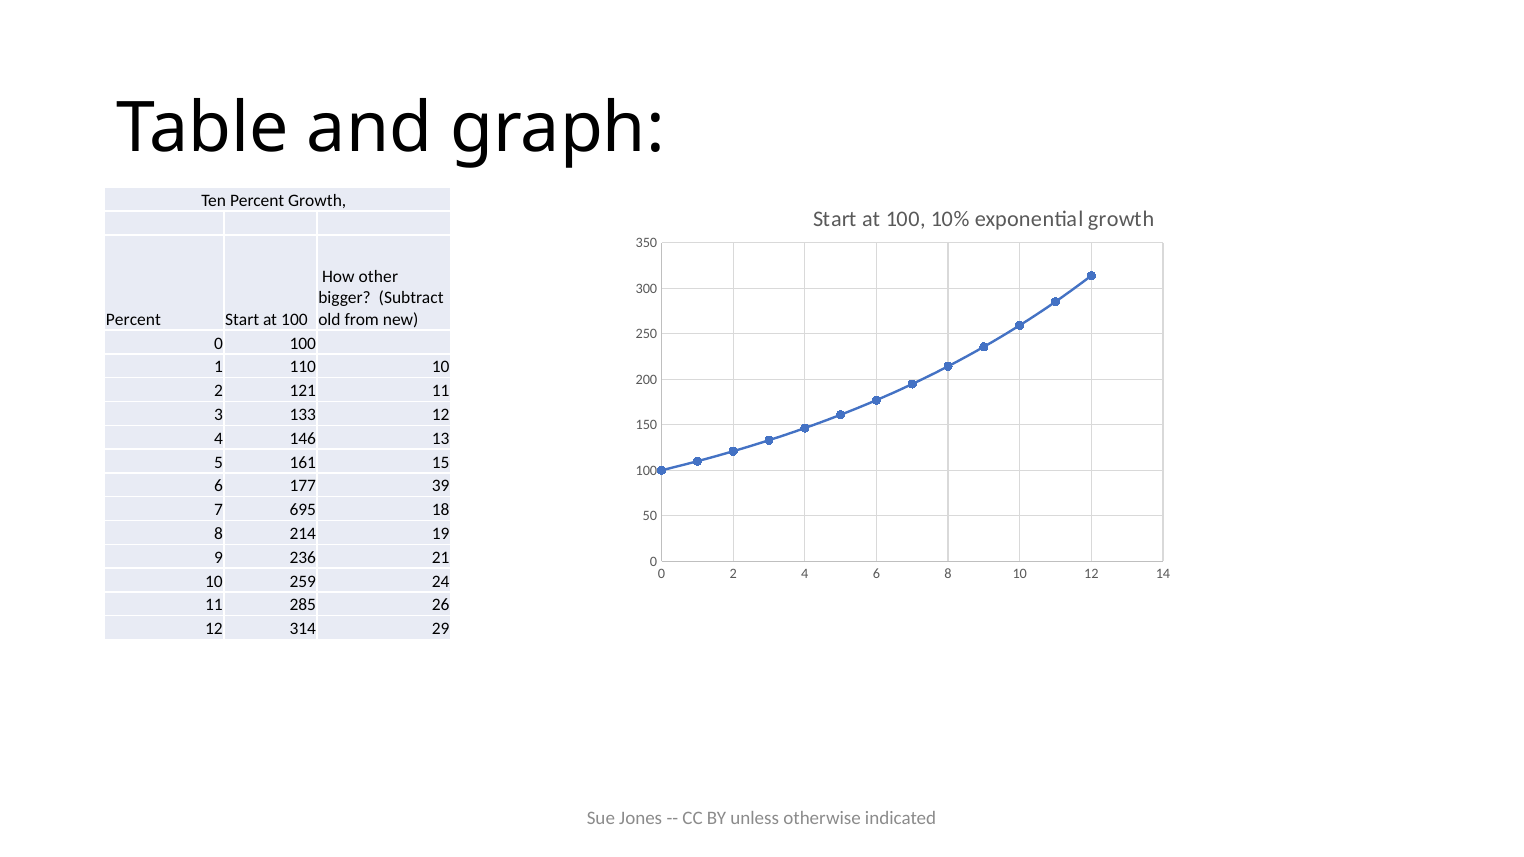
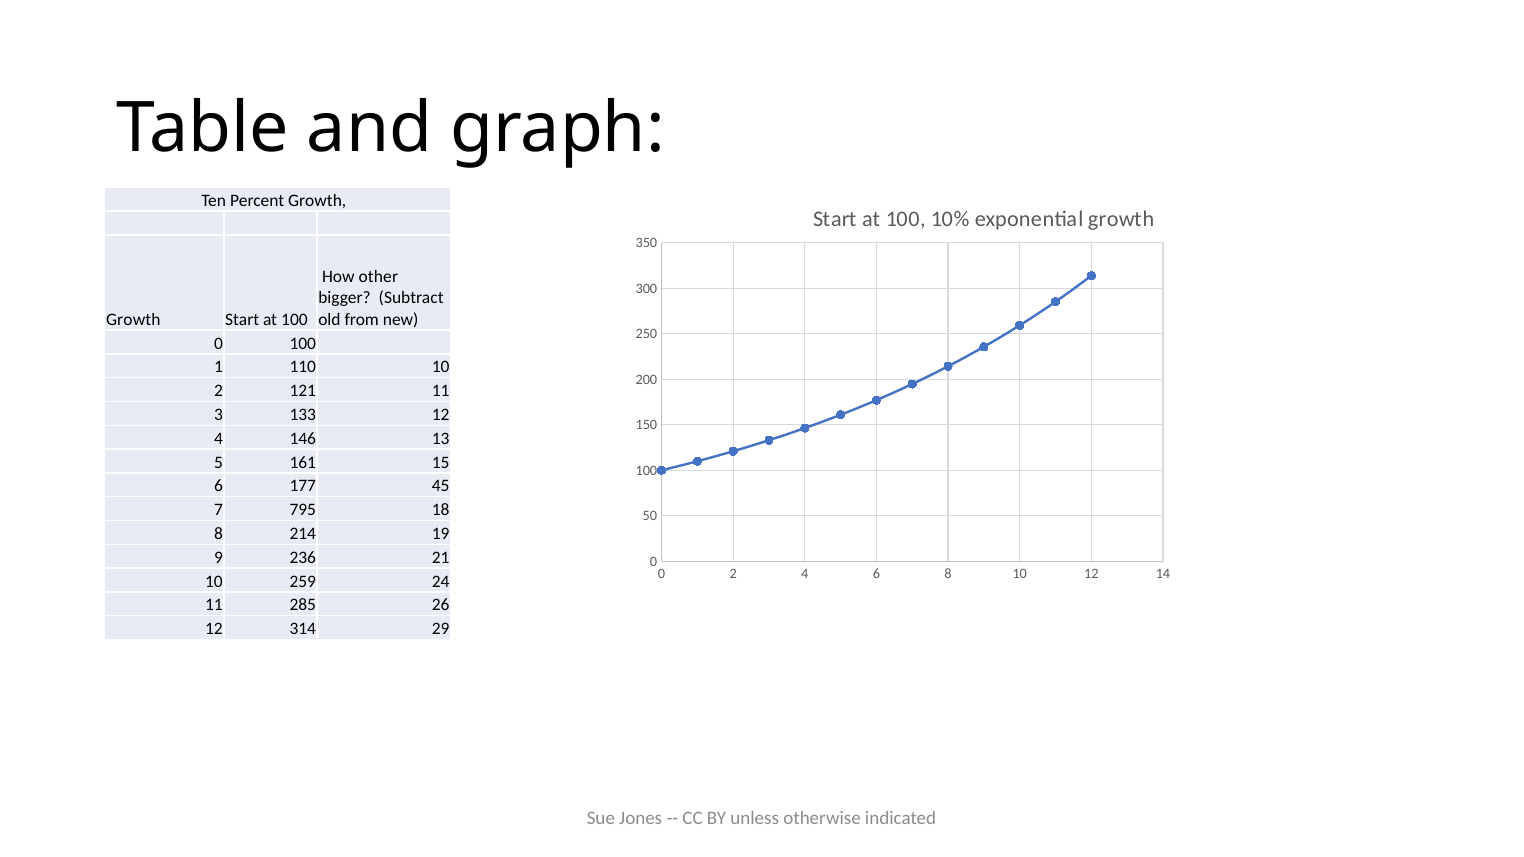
Percent at (133, 320): Percent -> Growth
39: 39 -> 45
695: 695 -> 795
